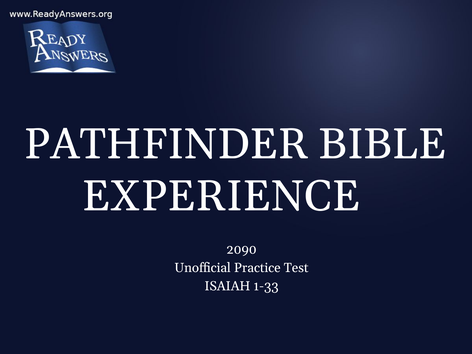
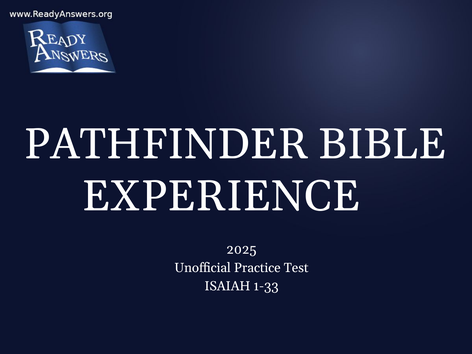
2090: 2090 -> 2025
